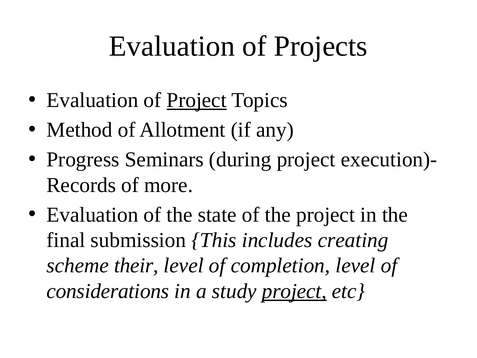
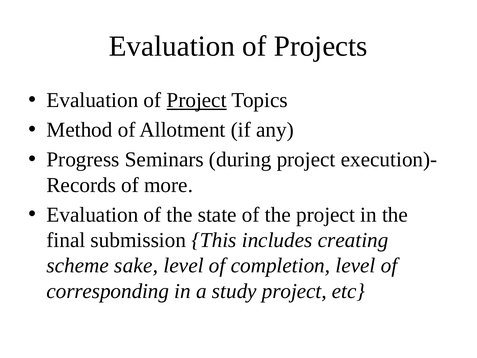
their: their -> sake
considerations: considerations -> corresponding
project at (294, 291) underline: present -> none
